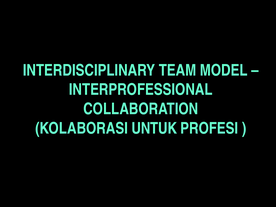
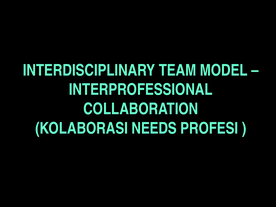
UNTUK: UNTUK -> NEEDS
